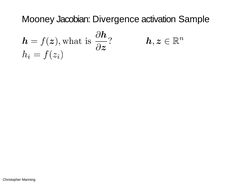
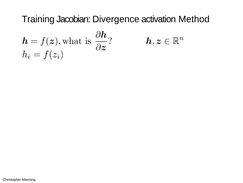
Mooney: Mooney -> Training
Sample: Sample -> Method
